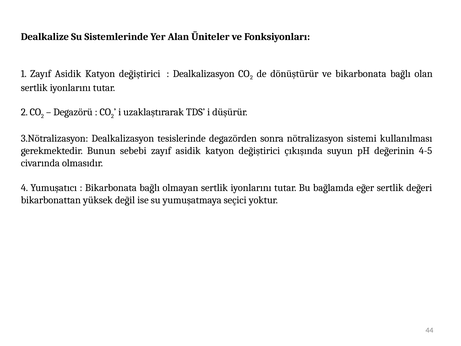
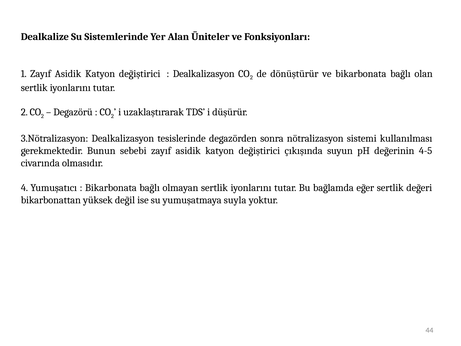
seçici: seçici -> suyla
